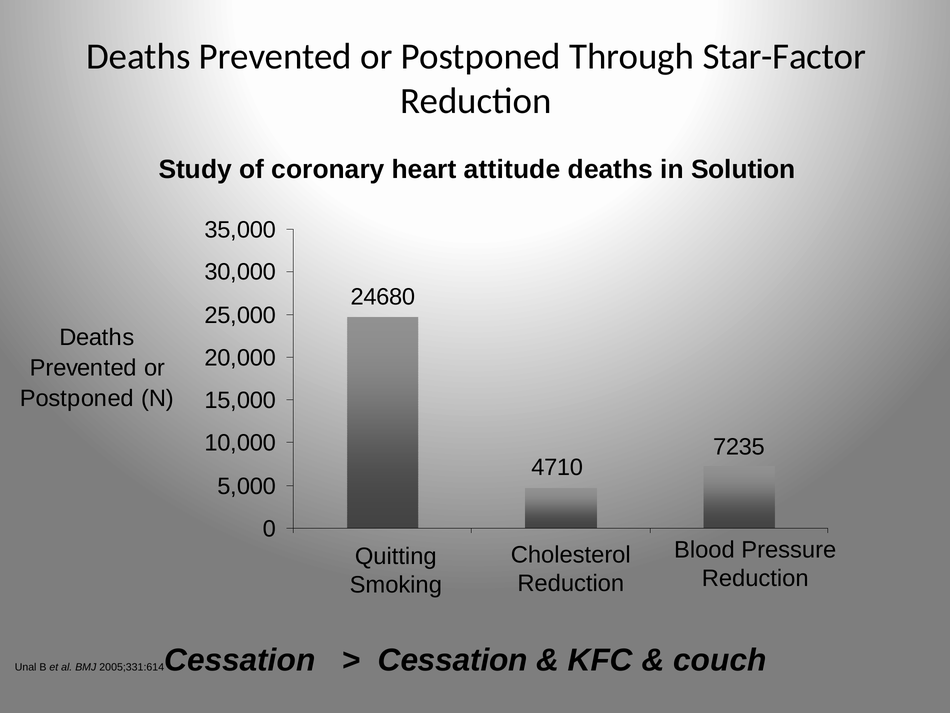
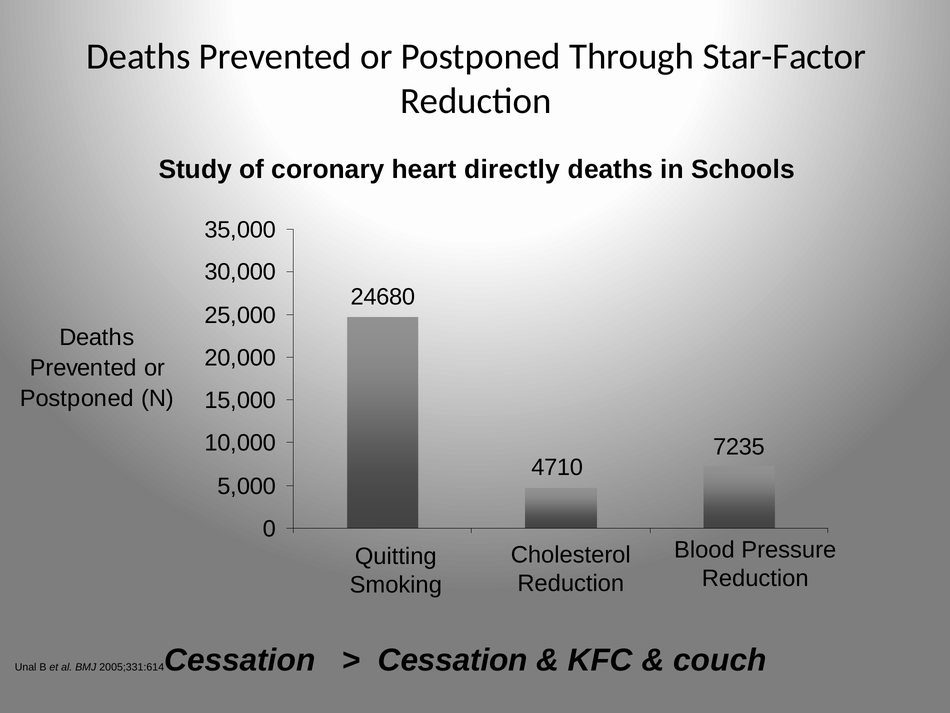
attitude: attitude -> directly
Solution: Solution -> Schools
